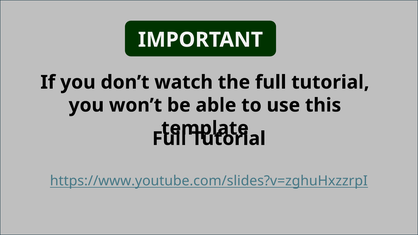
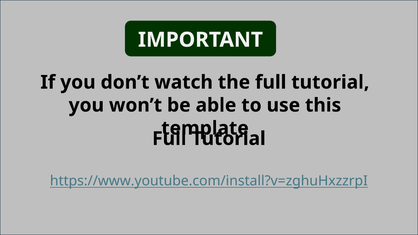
https://www.youtube.com/slides?v=zghuHxzzrpI: https://www.youtube.com/slides?v=zghuHxzzrpI -> https://www.youtube.com/install?v=zghuHxzzrpI
